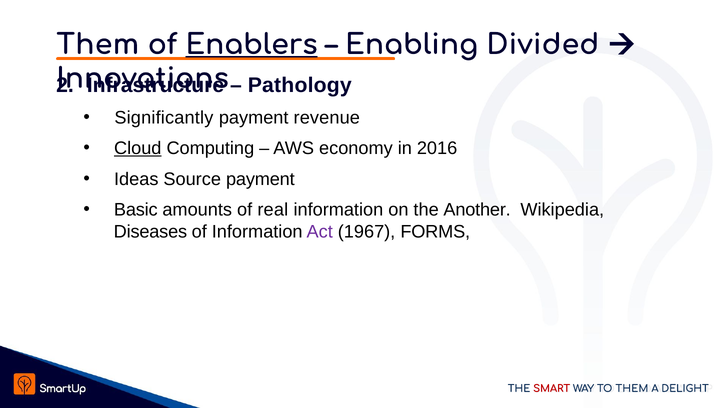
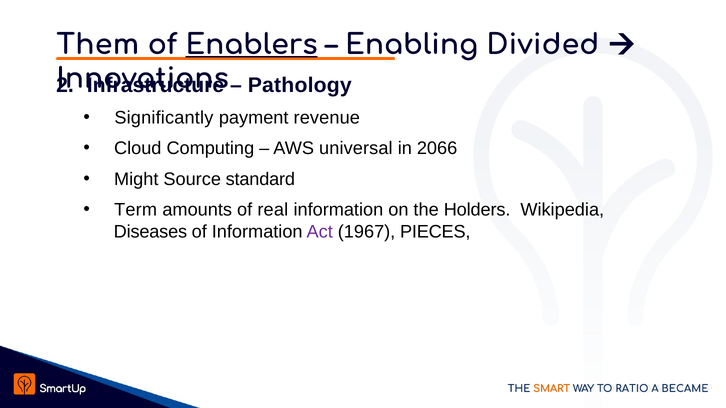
Cloud underline: present -> none
economy: economy -> universal
2016: 2016 -> 2066
Ideas: Ideas -> Might
Source payment: payment -> standard
Basic: Basic -> Term
Another: Another -> Holders
FORMS: FORMS -> PIECES
SMART colour: red -> orange
TO THEM: THEM -> RATIO
DELIGHT: DELIGHT -> BECAME
